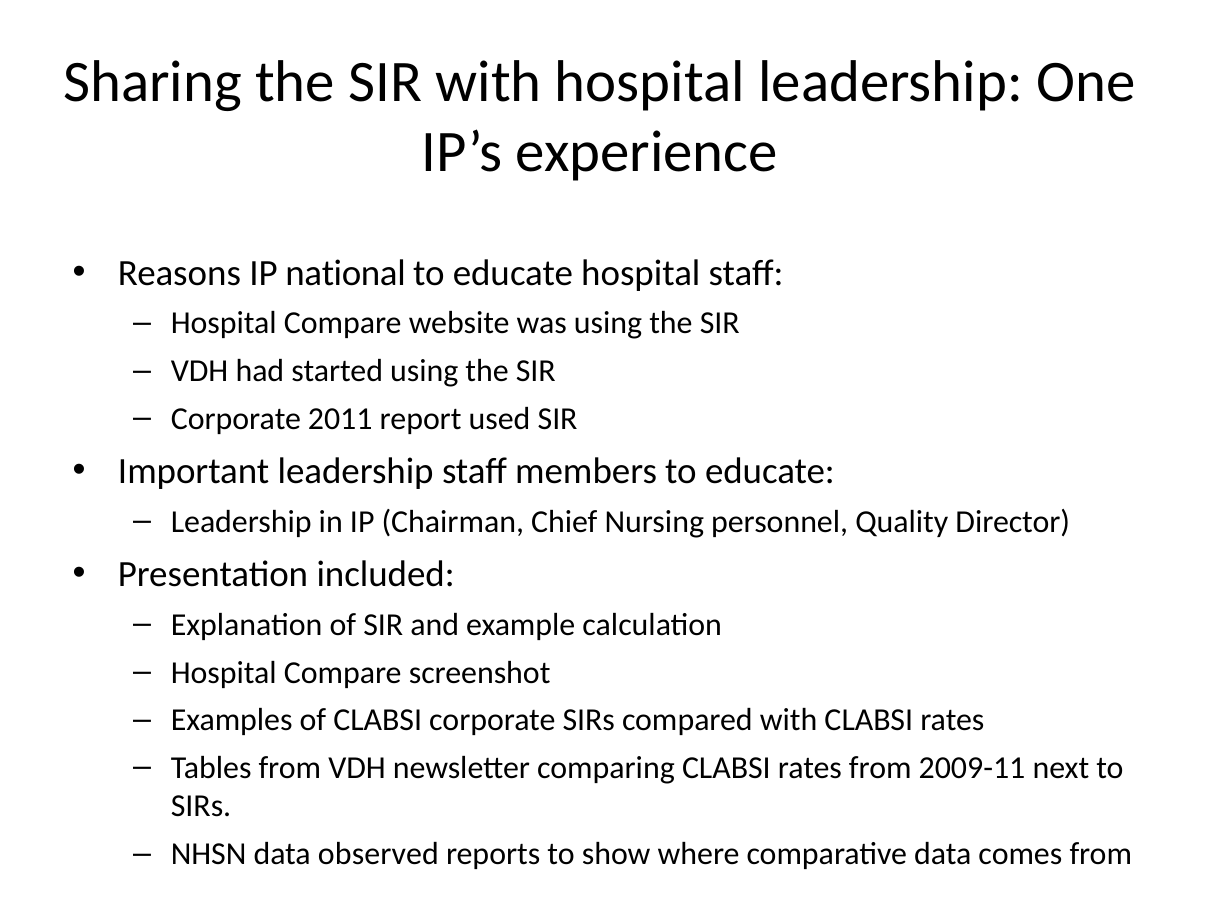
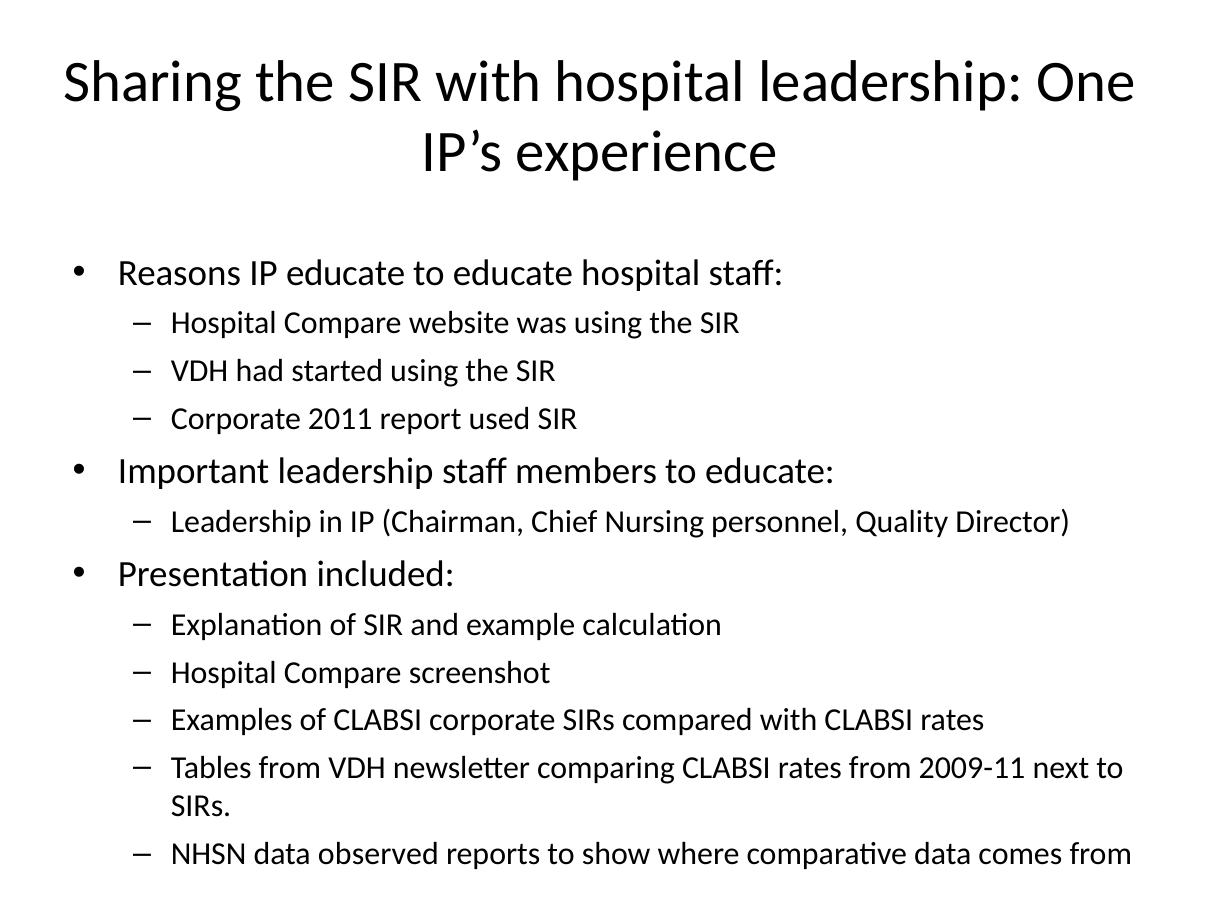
IP national: national -> educate
